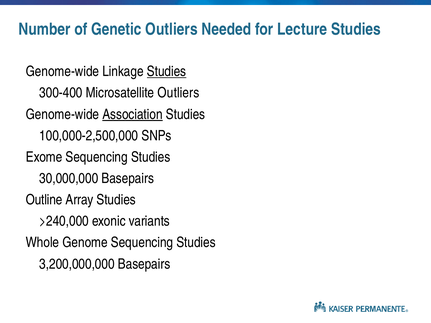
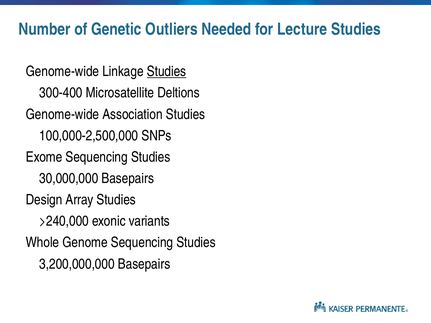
Microsatellite Outliers: Outliers -> Deltions
Association underline: present -> none
Outline: Outline -> Design
